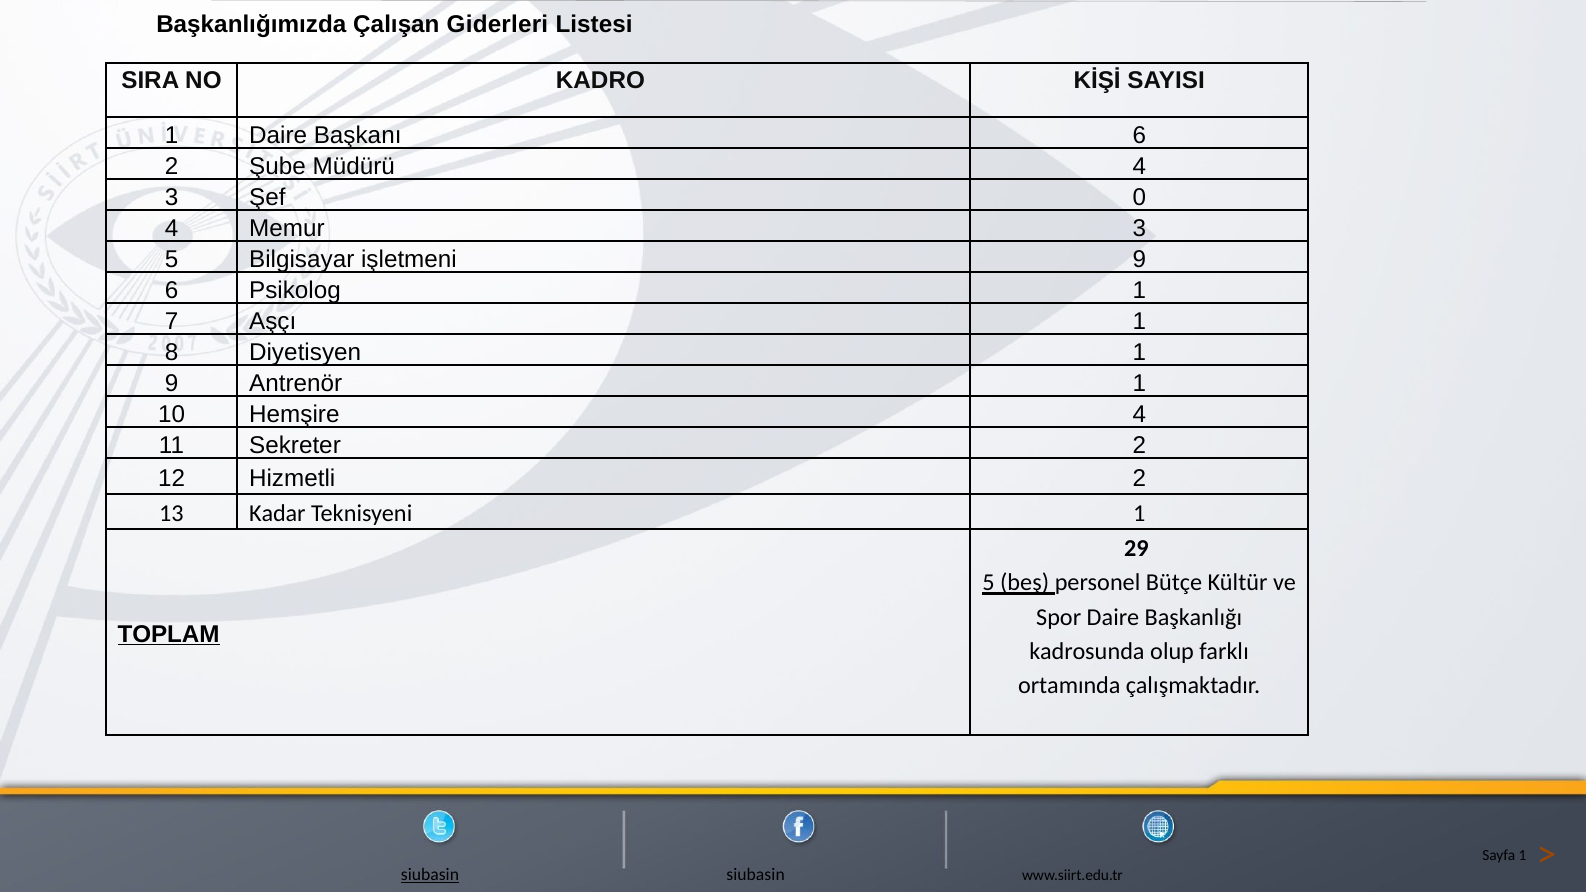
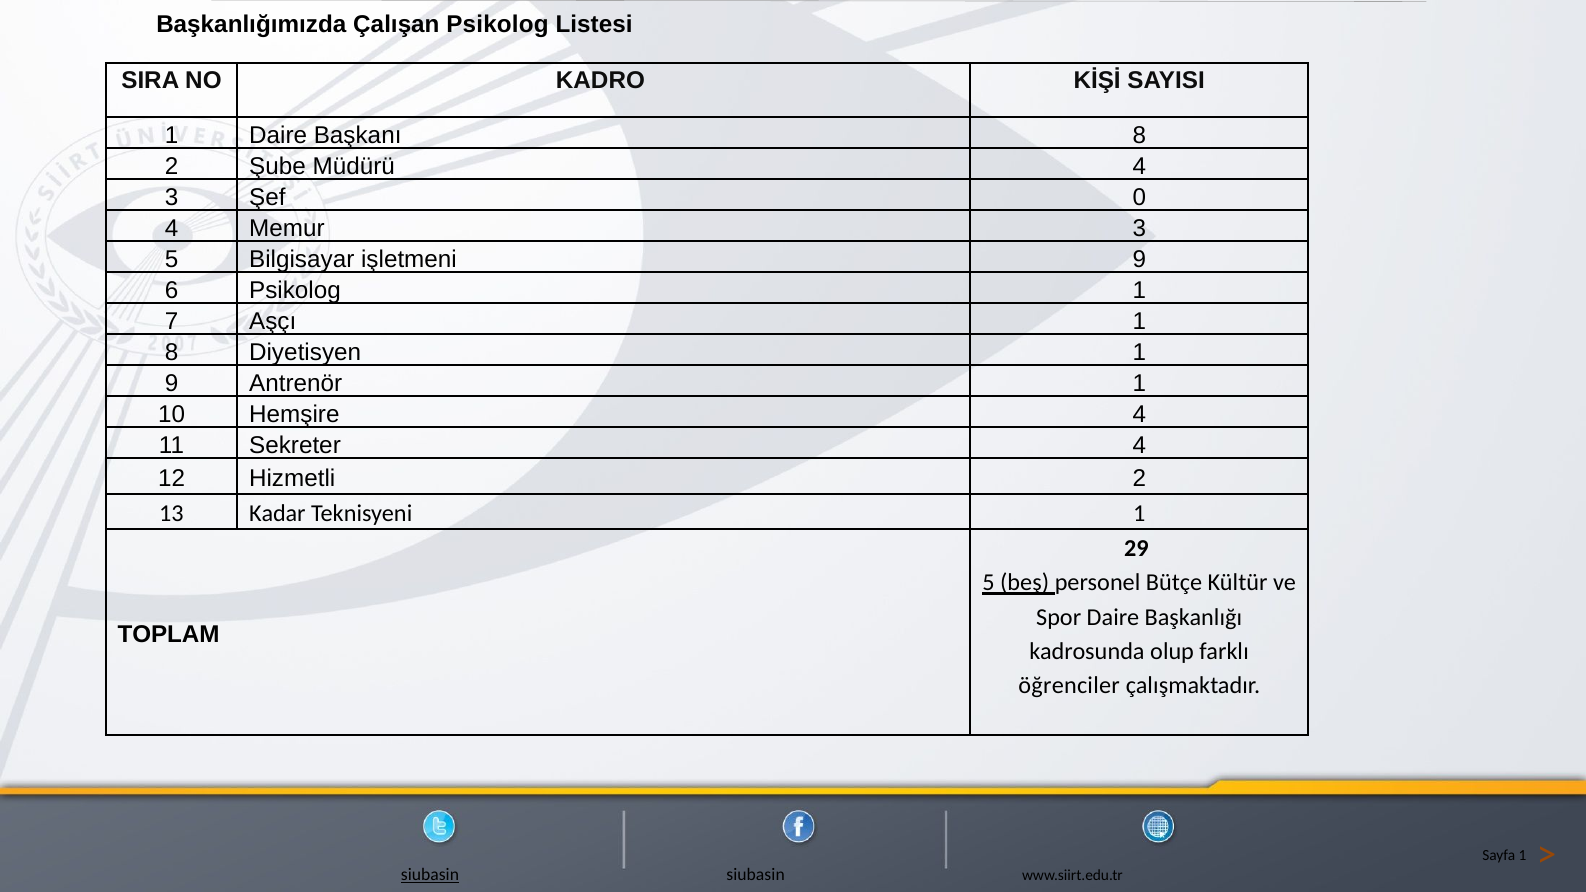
Çalışan Giderleri: Giderleri -> Psikolog
Başkanı 6: 6 -> 8
Sekreter 2: 2 -> 4
TOPLAM underline: present -> none
ortamında: ortamında -> öğrenciler
